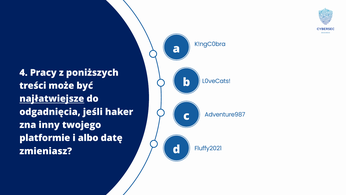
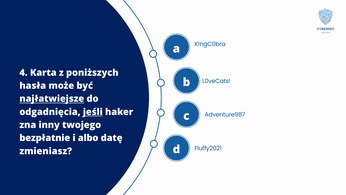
Pracy: Pracy -> Karta
treści: treści -> hasła
jeśli underline: none -> present
platformie: platformie -> bezpłatnie
